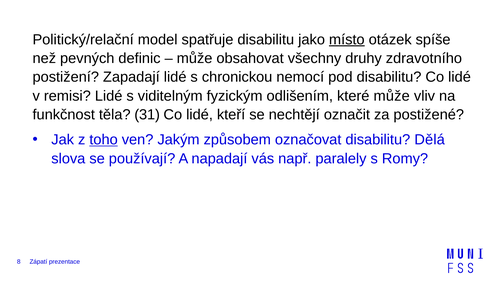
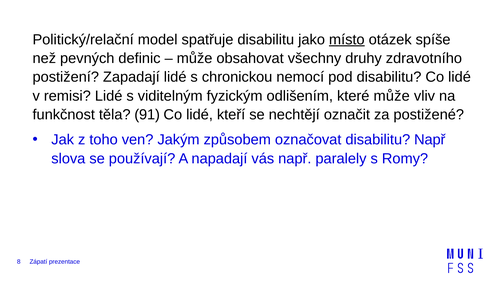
31: 31 -> 91
toho underline: present -> none
disabilitu Dělá: Dělá -> Např
